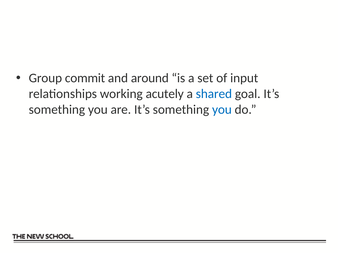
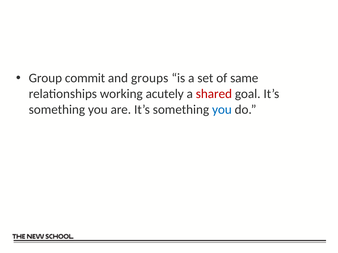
around: around -> groups
input: input -> same
shared colour: blue -> red
